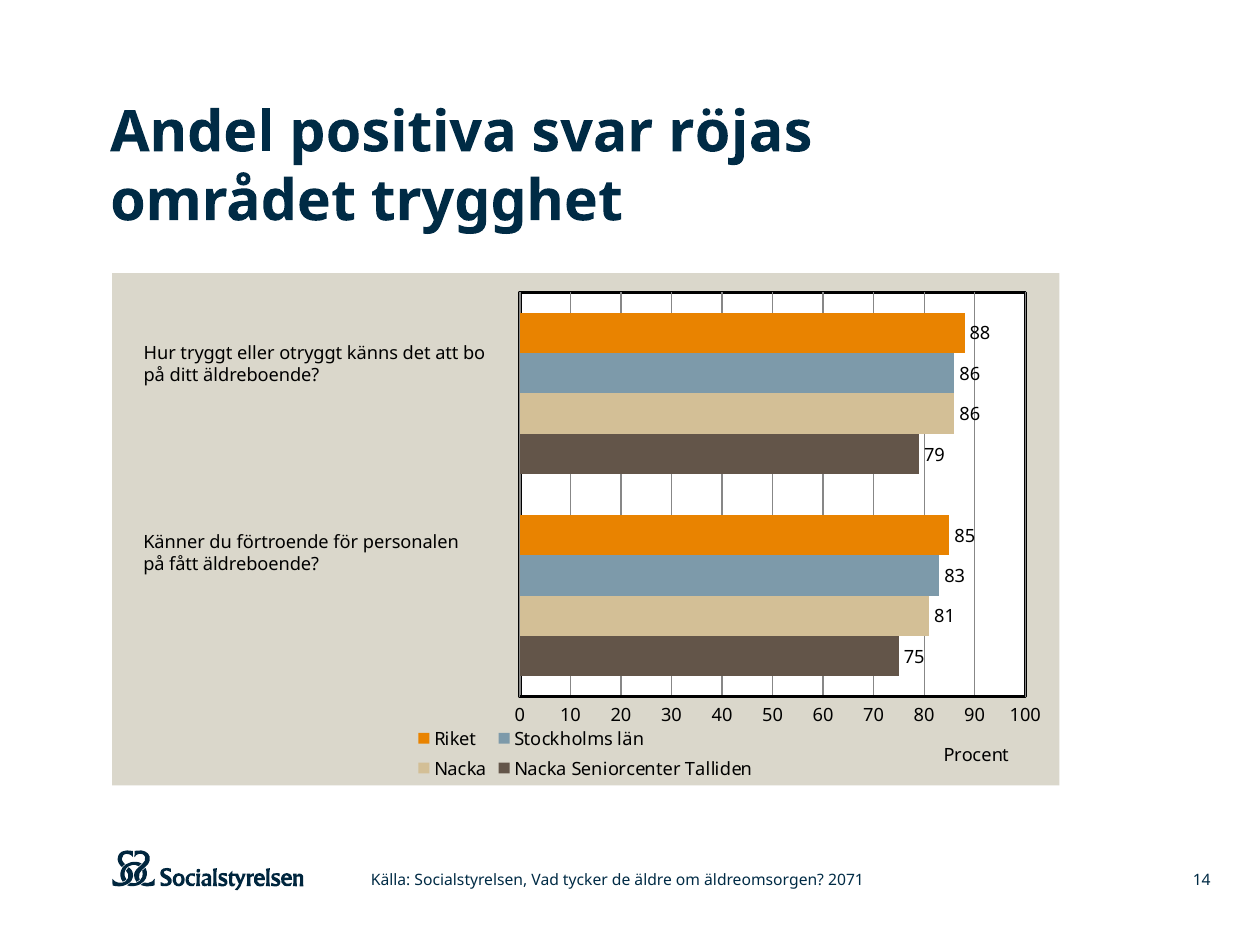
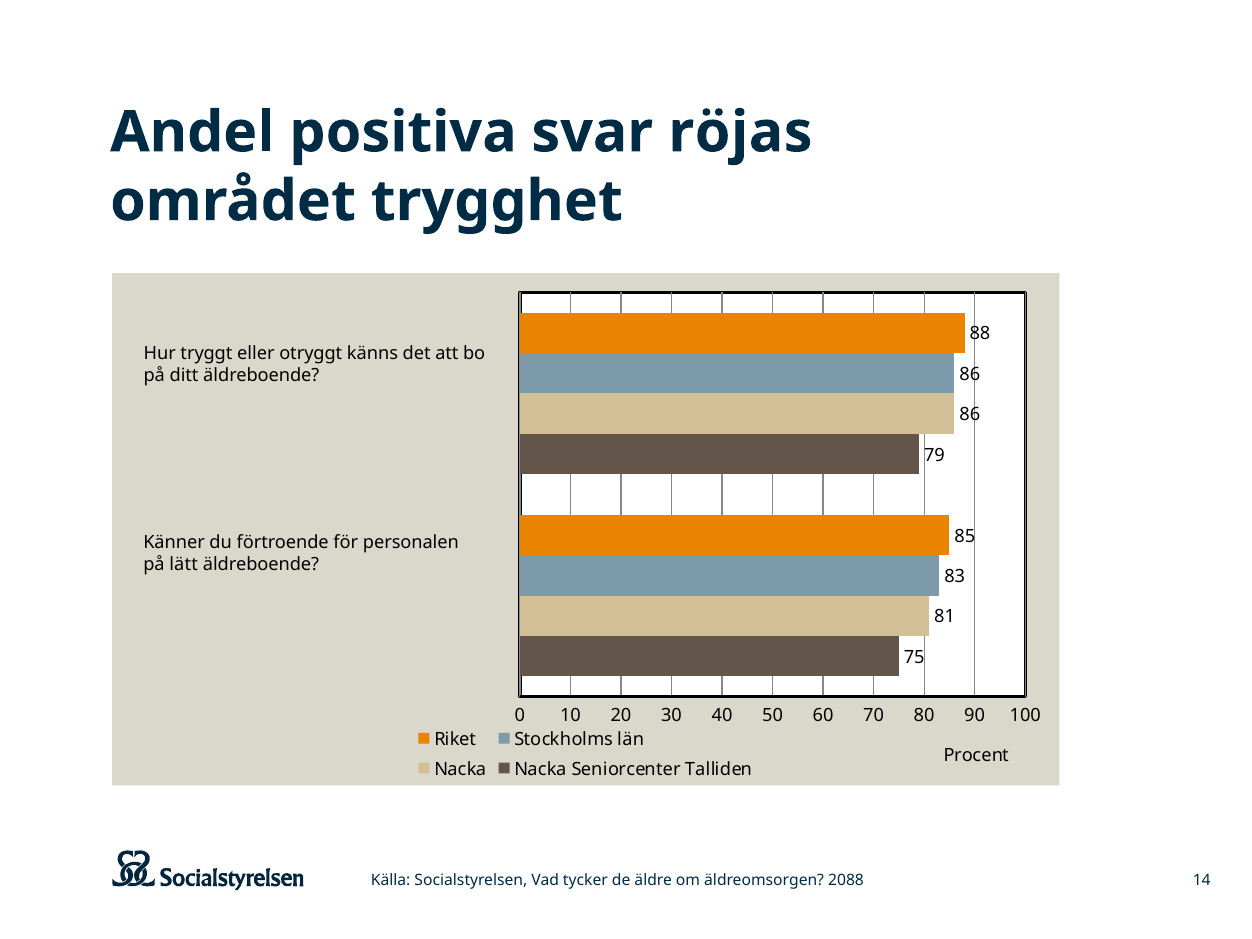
fått: fått -> lätt
2071: 2071 -> 2088
